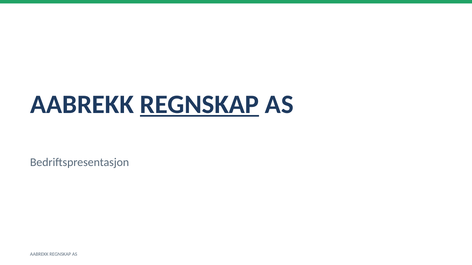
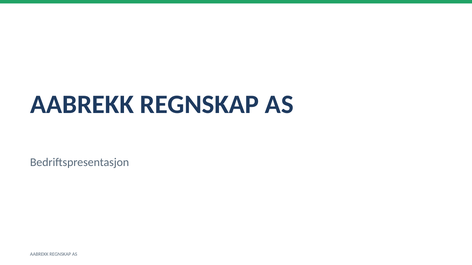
REGNSKAP at (199, 105) underline: present -> none
